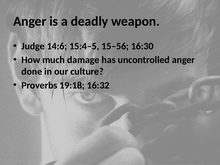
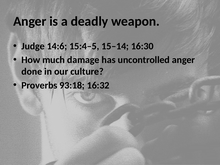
15–56: 15–56 -> 15–14
19:18: 19:18 -> 93:18
